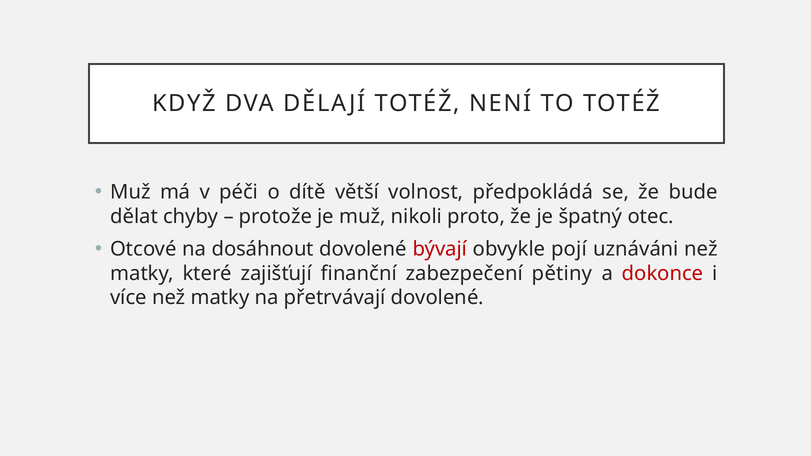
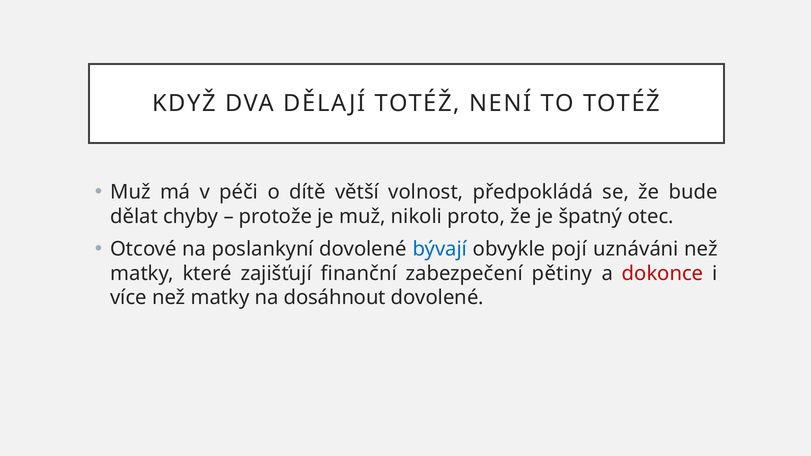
dosáhnout: dosáhnout -> poslankyní
bývají colour: red -> blue
přetrvávají: přetrvávají -> dosáhnout
